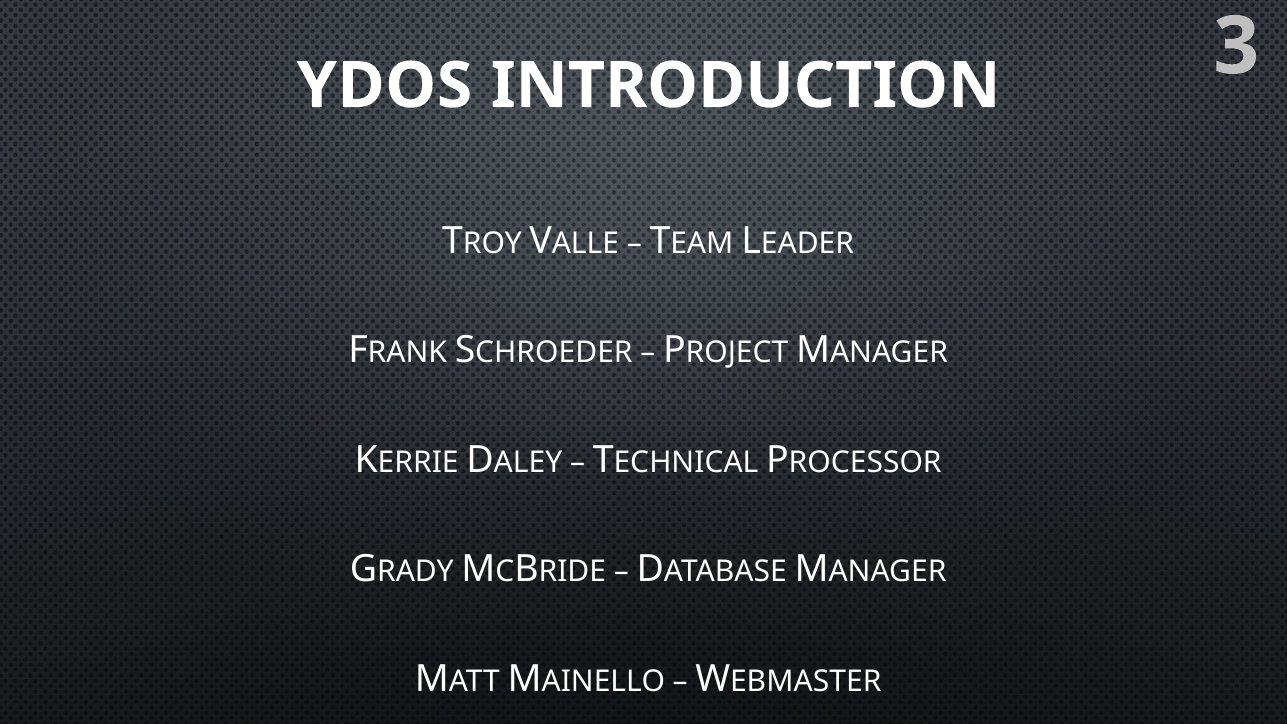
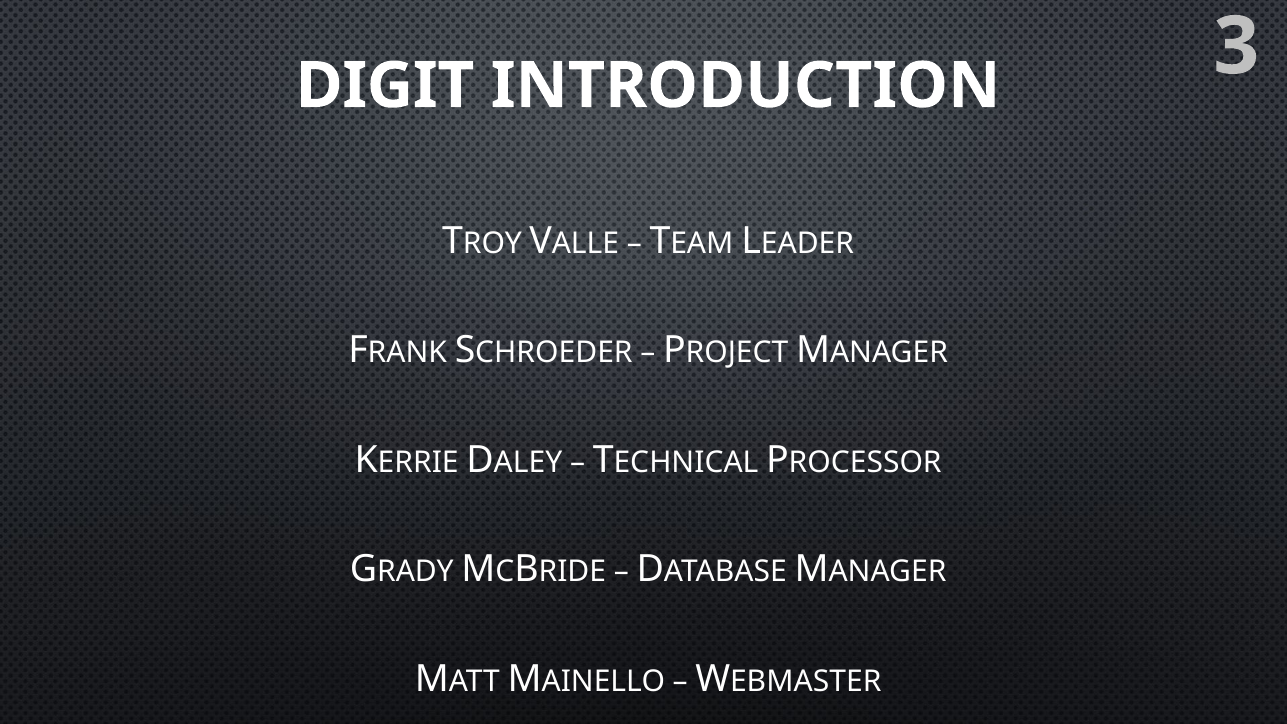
YDOS: YDOS -> DIGIT
